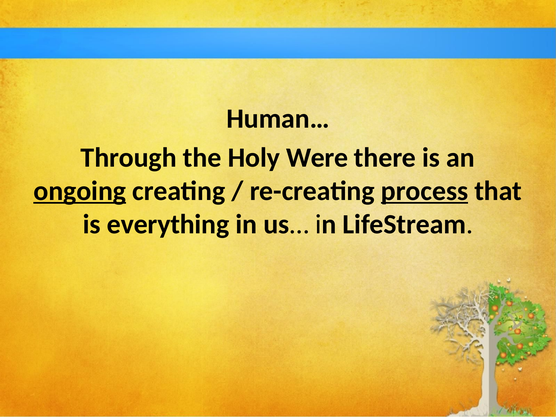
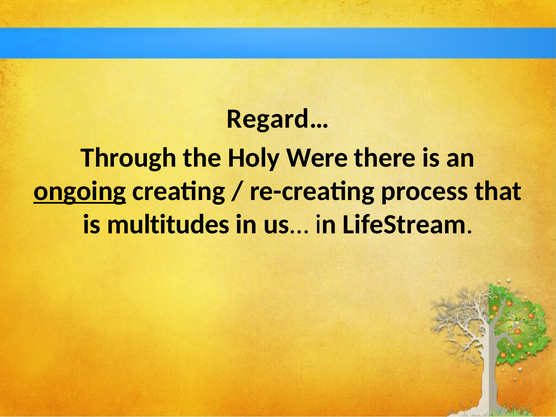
Human…: Human… -> Regard…
process underline: present -> none
everything: everything -> multitudes
